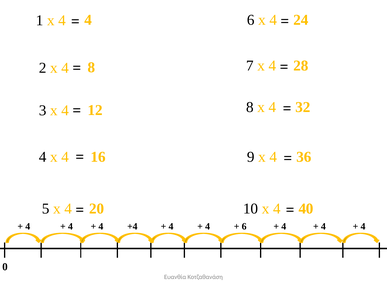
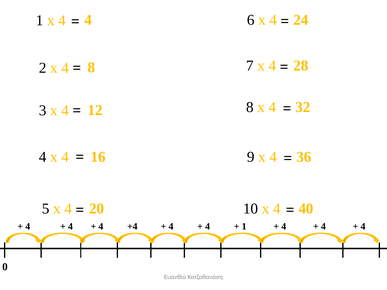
6 at (244, 227): 6 -> 1
